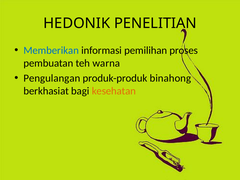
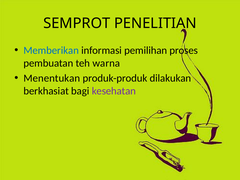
HEDONIK: HEDONIK -> SEMPROT
Pengulangan: Pengulangan -> Menentukan
binahong: binahong -> dilakukan
kesehatan colour: orange -> purple
